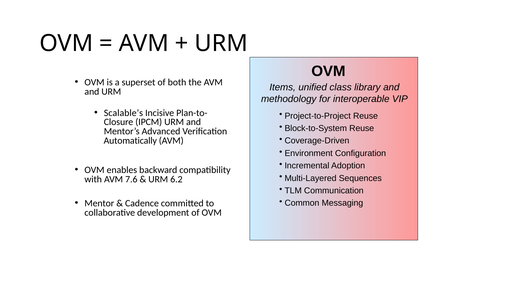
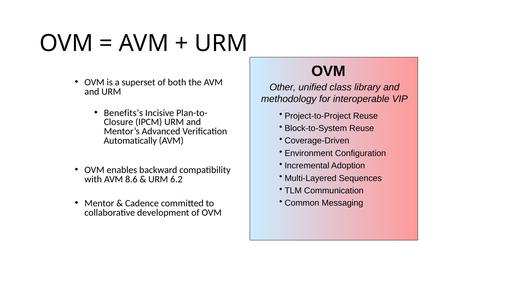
Items: Items -> Other
Scalable’s: Scalable’s -> Benefits’s
7.6: 7.6 -> 8.6
